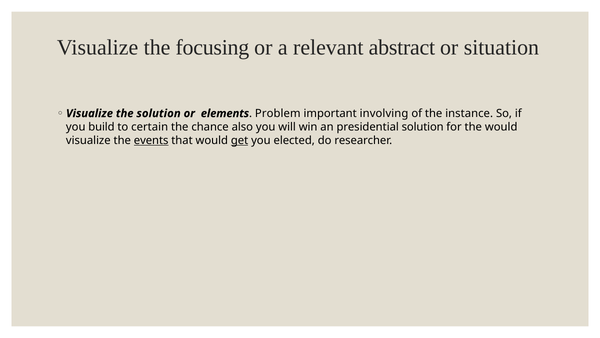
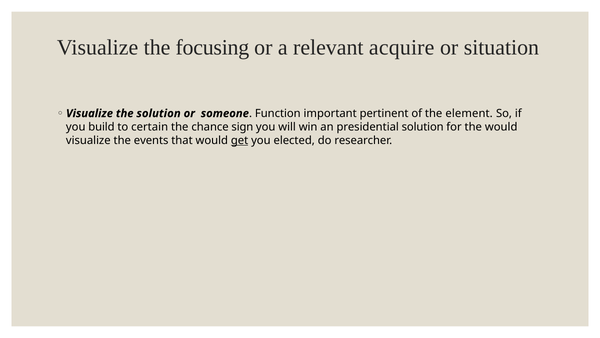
abstract: abstract -> acquire
elements: elements -> someone
Problem: Problem -> Function
involving: involving -> pertinent
instance: instance -> element
also: also -> sign
events underline: present -> none
